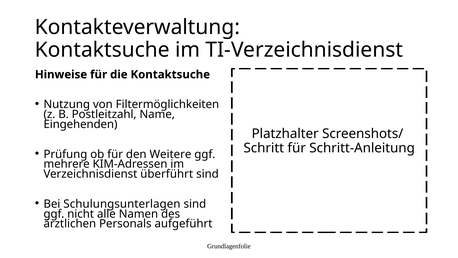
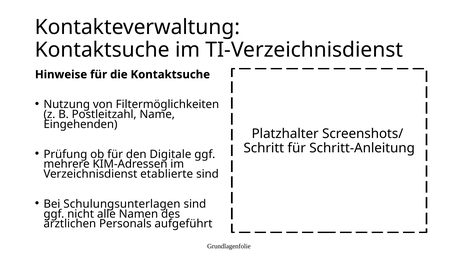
Weitere: Weitere -> Digitale
überführt: überführt -> etablierte
